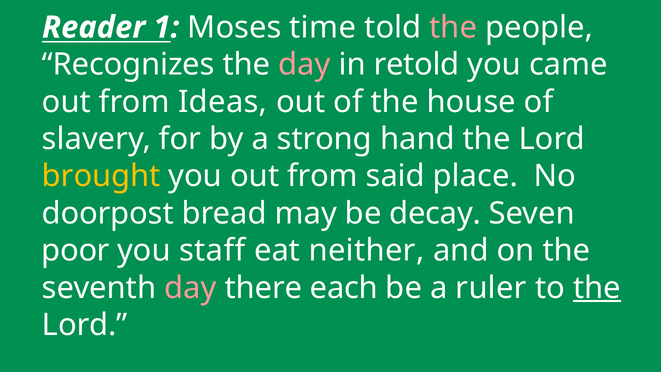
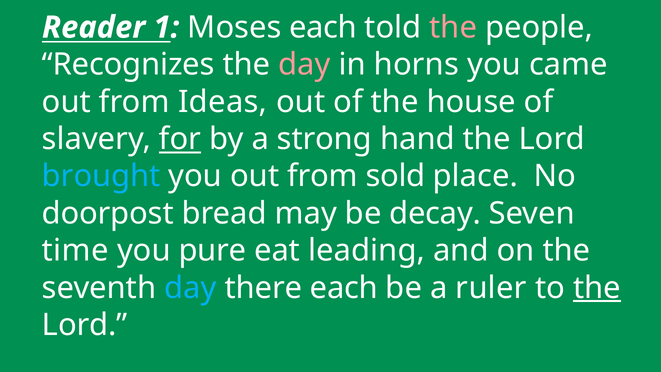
Moses time: time -> each
retold: retold -> horns
for underline: none -> present
brought colour: yellow -> light blue
said: said -> sold
poor: poor -> time
staff: staff -> pure
neither: neither -> leading
day at (190, 288) colour: pink -> light blue
